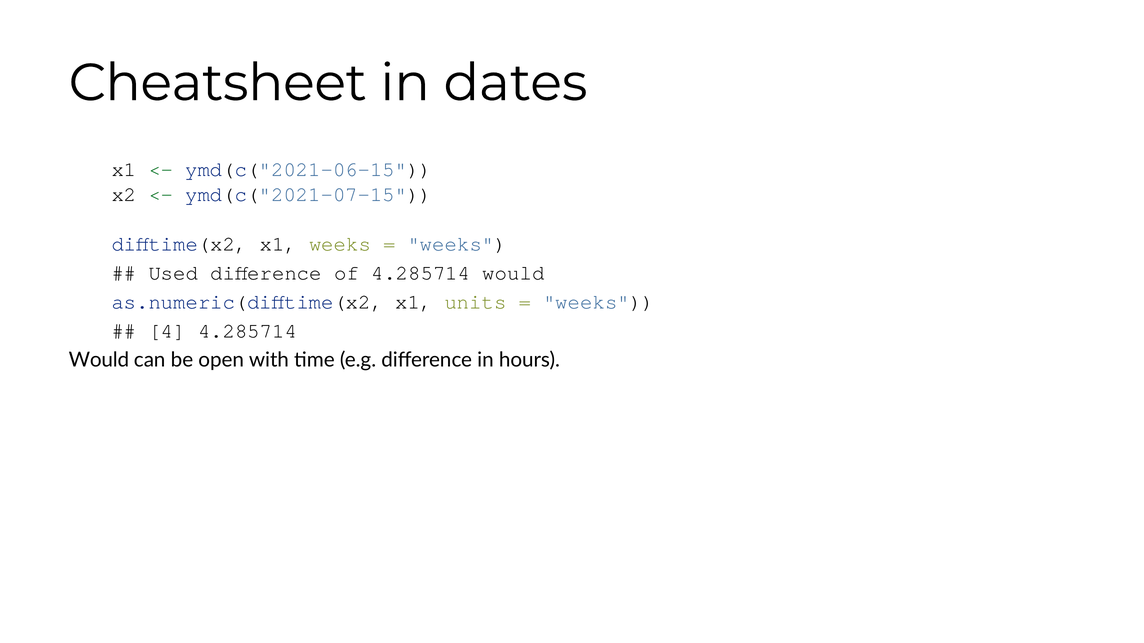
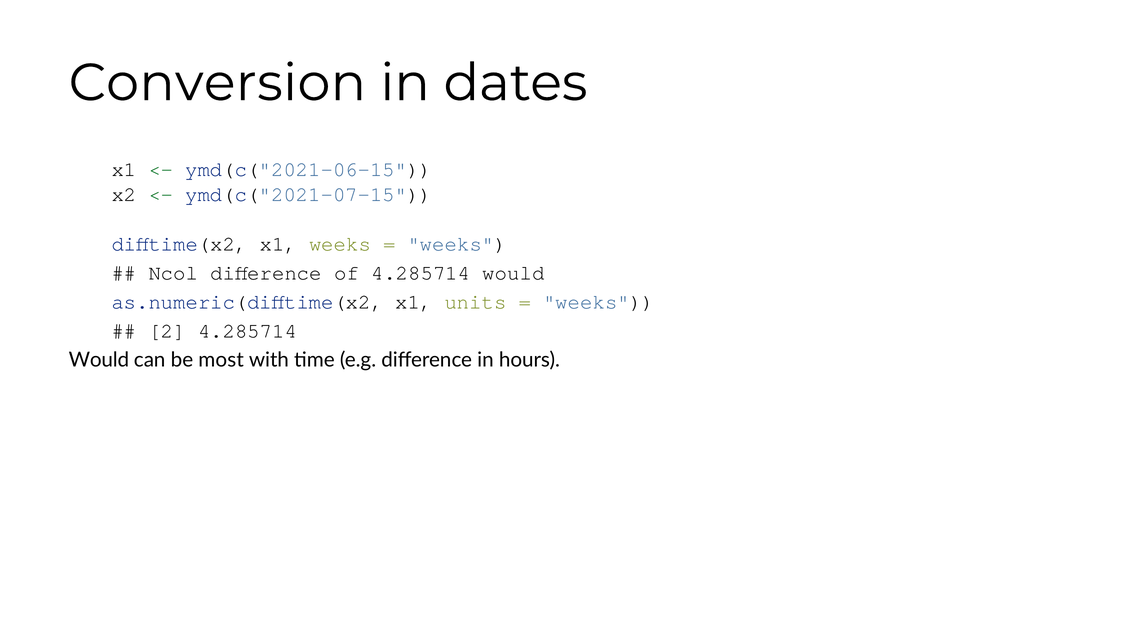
Cheatsheet: Cheatsheet -> Conversion
Used: Used -> Ncol
4: 4 -> 2
open: open -> most
